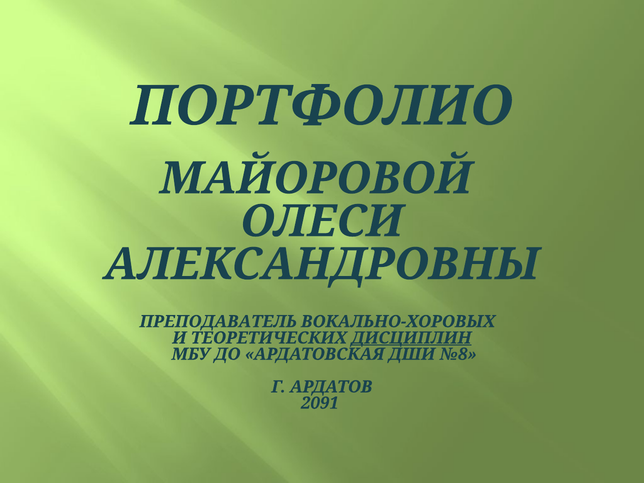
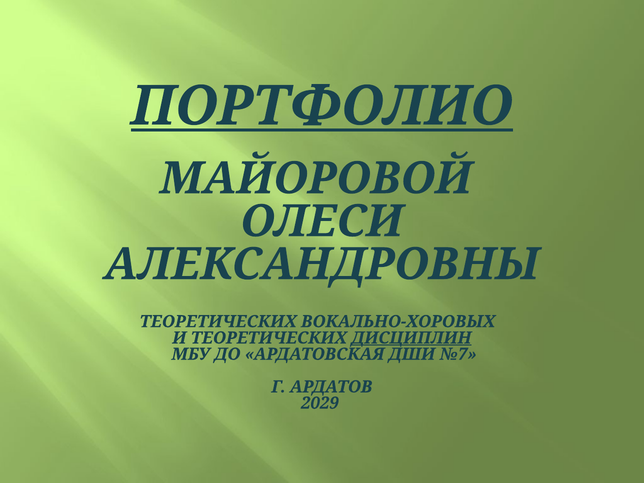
ПОРТФОЛИО underline: none -> present
ПРЕПОДАВАТЕЛЬ at (218, 322): ПРЕПОДАВАТЕЛЬ -> ТЕОРЕТИЧЕСКИХ
№8: №8 -> №7
2091: 2091 -> 2029
